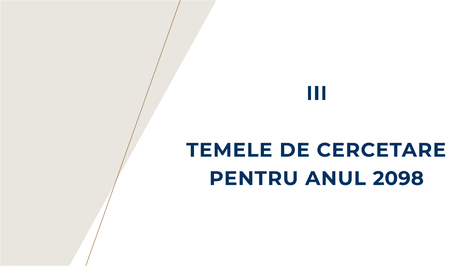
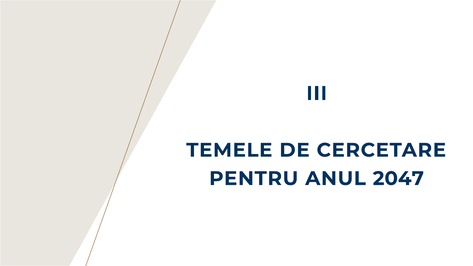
2098: 2098 -> 2047
